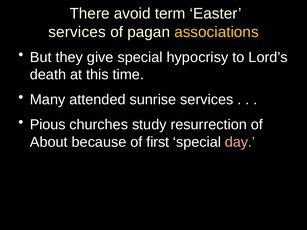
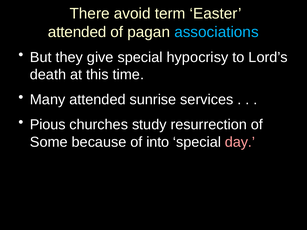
services at (77, 32): services -> attended
associations colour: yellow -> light blue
About: About -> Some
first: first -> into
